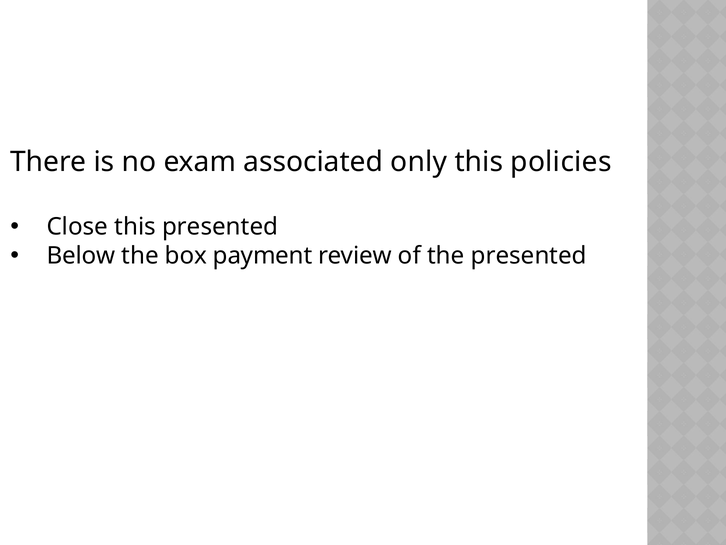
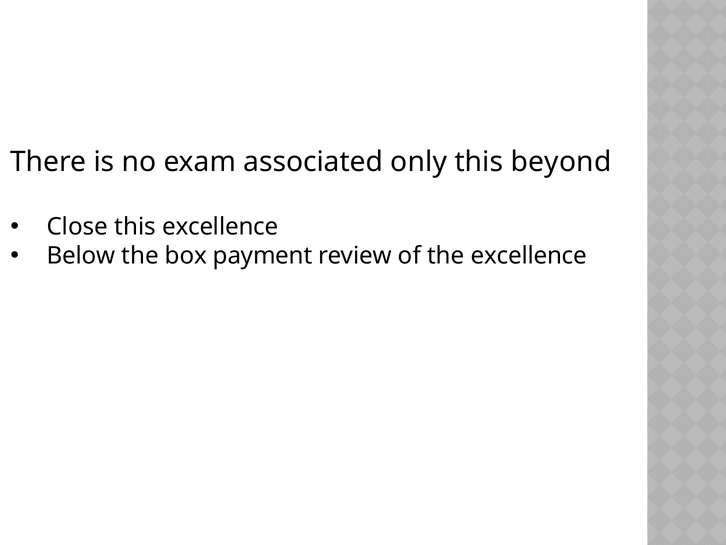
policies: policies -> beyond
this presented: presented -> excellence
the presented: presented -> excellence
